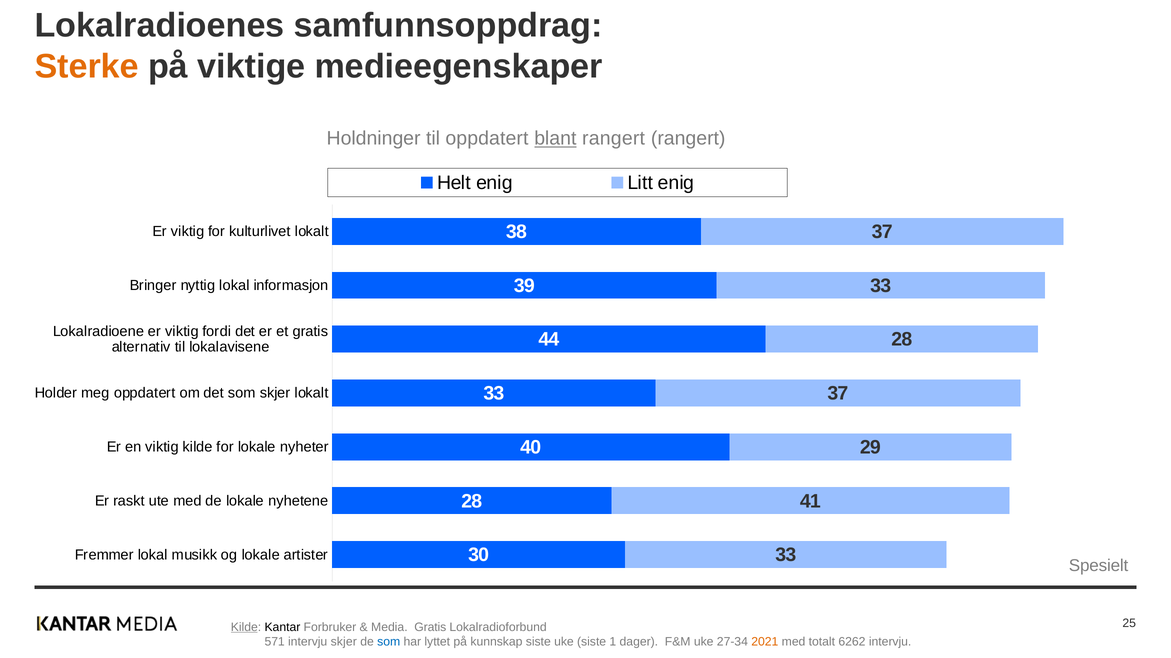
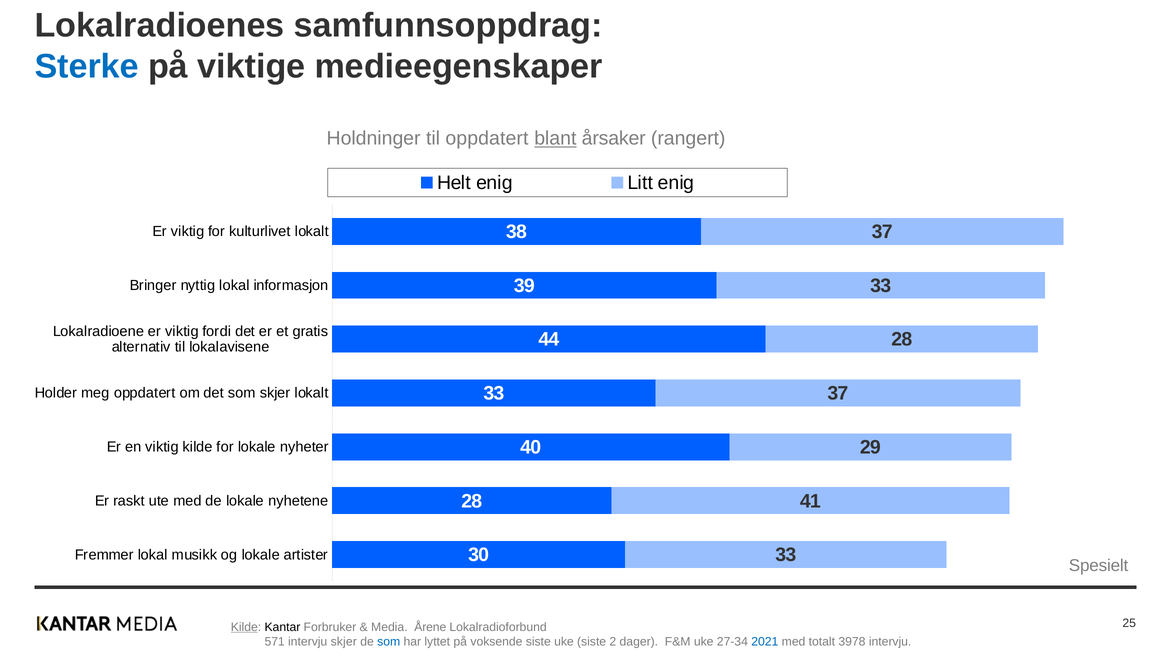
Sterke colour: orange -> blue
blant rangert: rangert -> årsaker
Media Gratis: Gratis -> Årene
kunnskap: kunnskap -> voksende
1: 1 -> 2
2021 colour: orange -> blue
6262: 6262 -> 3978
